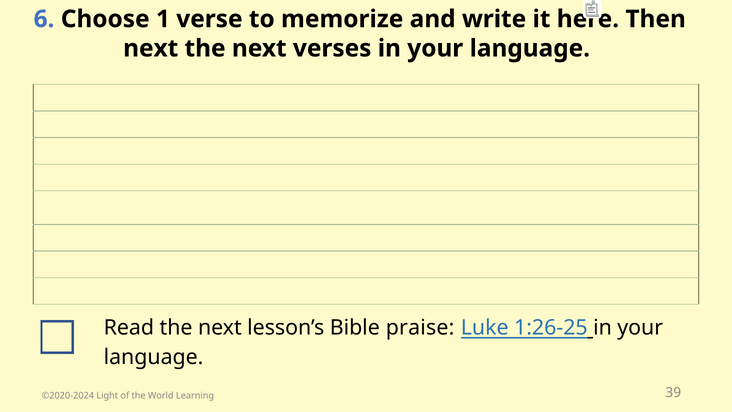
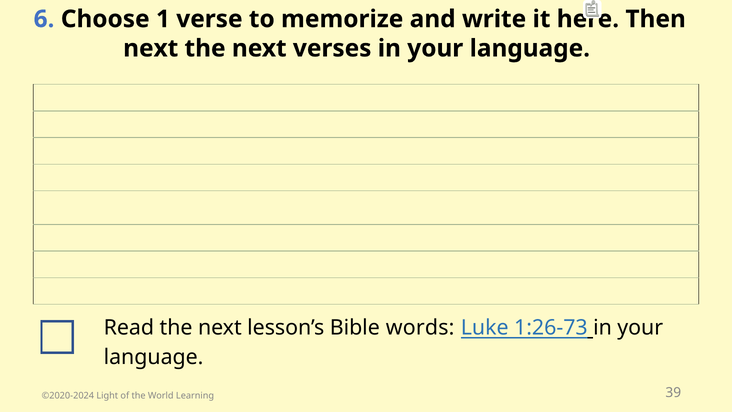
praise: praise -> words
1:26-25: 1:26-25 -> 1:26-73
